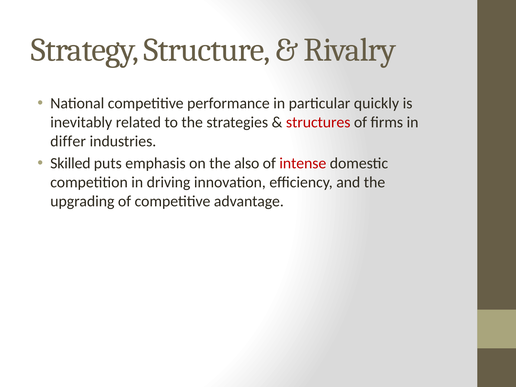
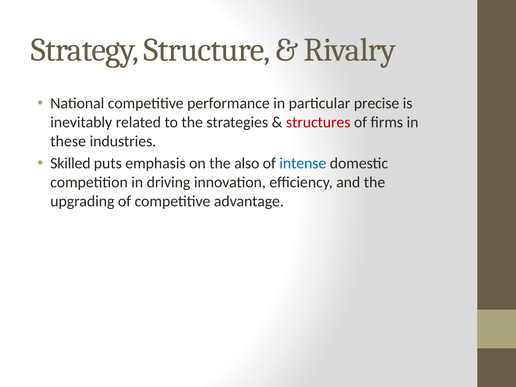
quickly: quickly -> precise
differ: differ -> these
intense colour: red -> blue
